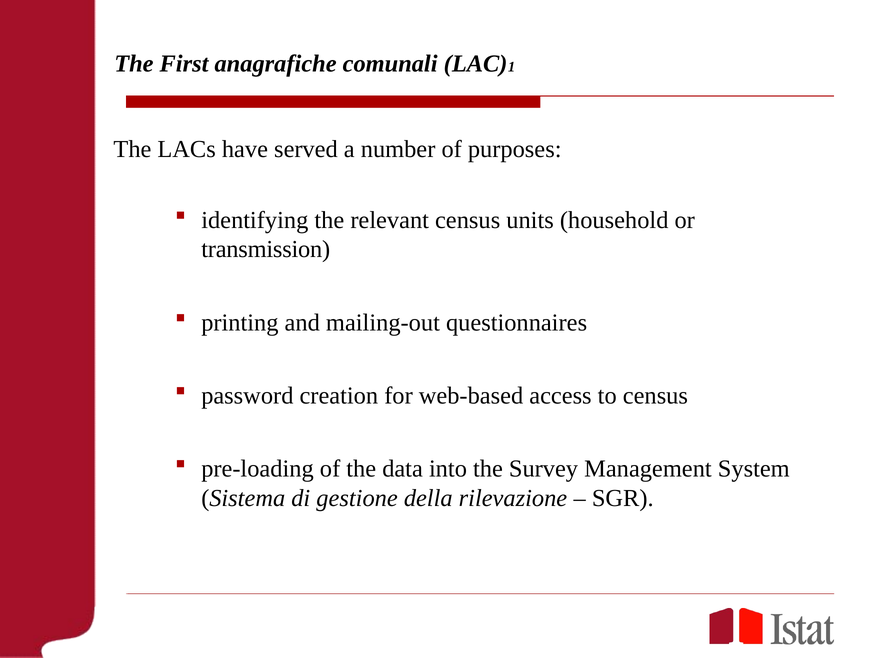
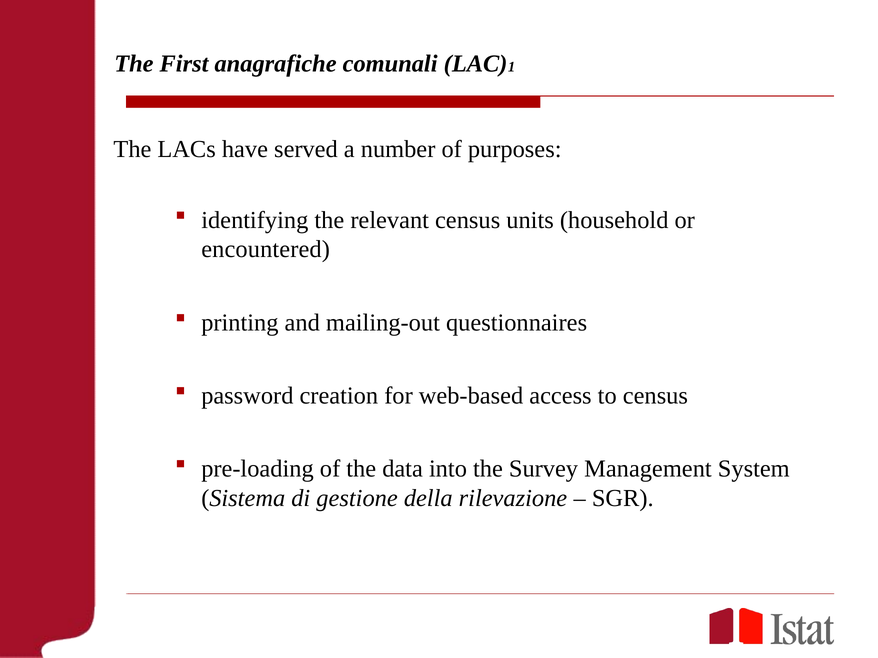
transmission: transmission -> encountered
